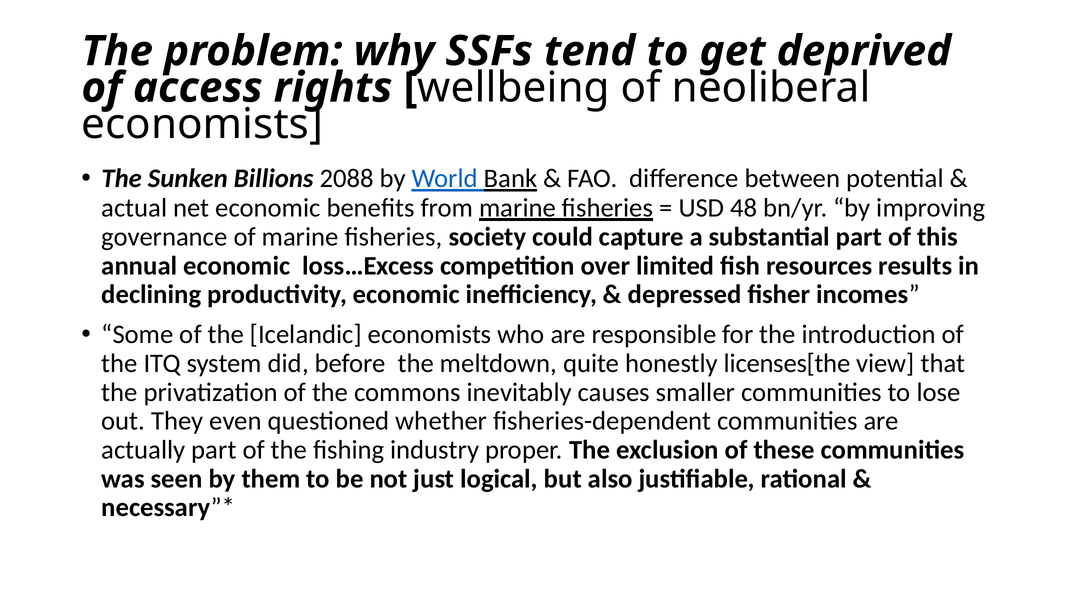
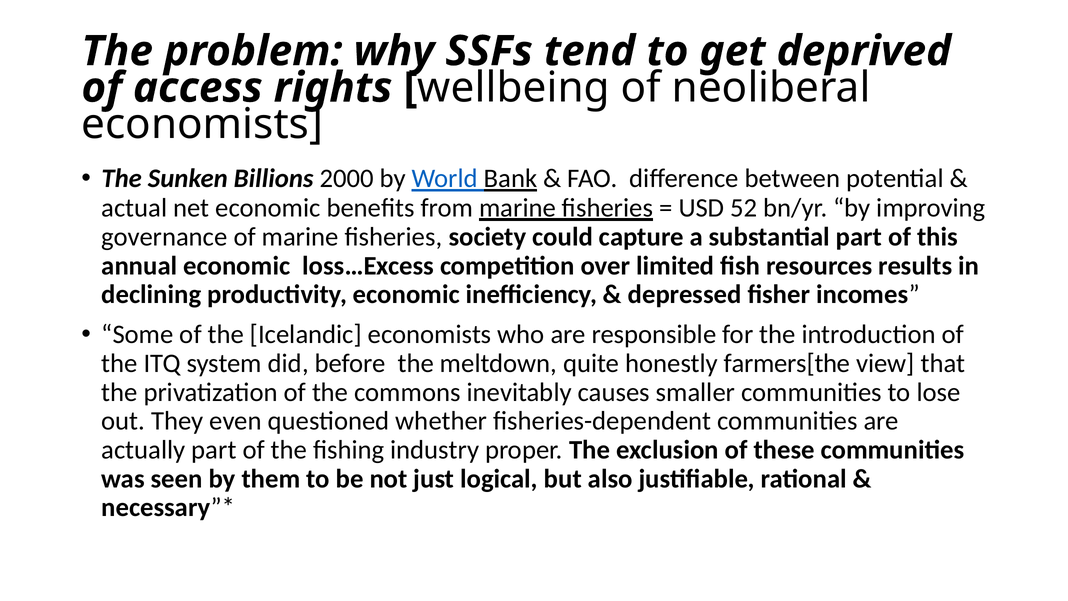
2088: 2088 -> 2000
48: 48 -> 52
licenses[the: licenses[the -> farmers[the
